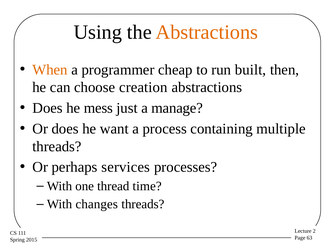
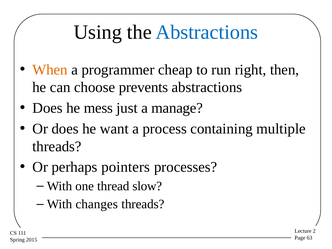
Abstractions at (207, 32) colour: orange -> blue
built: built -> right
creation: creation -> prevents
services: services -> pointers
time: time -> slow
